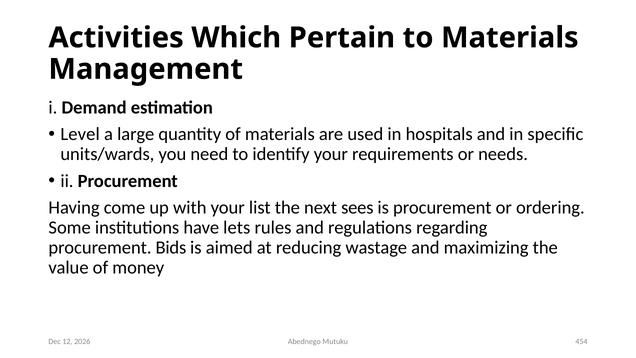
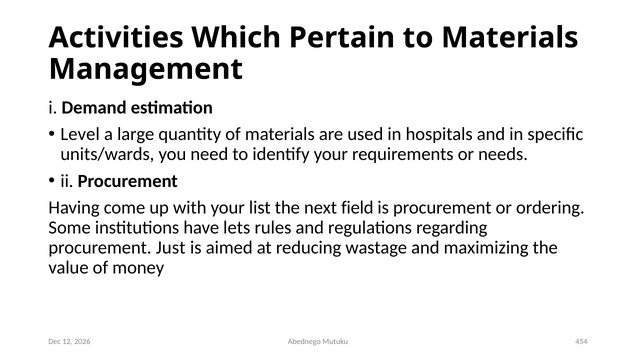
sees: sees -> field
Bids: Bids -> Just
